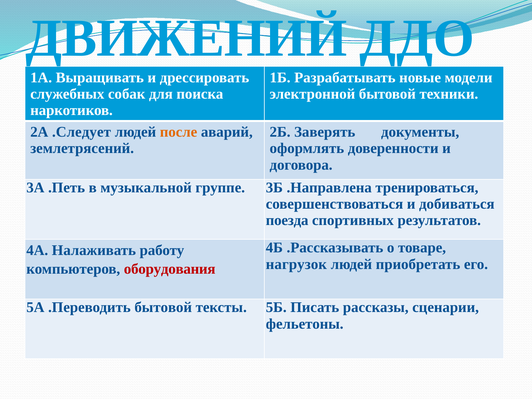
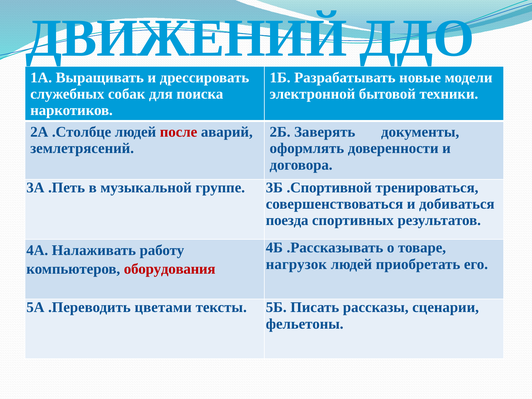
.Следует: .Следует -> .Столбце
после colour: orange -> red
.Направлена: .Направлена -> .Спортивной
.Переводить бытовой: бытовой -> цветами
